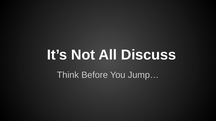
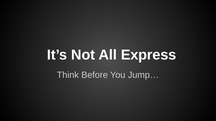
Discuss: Discuss -> Express
